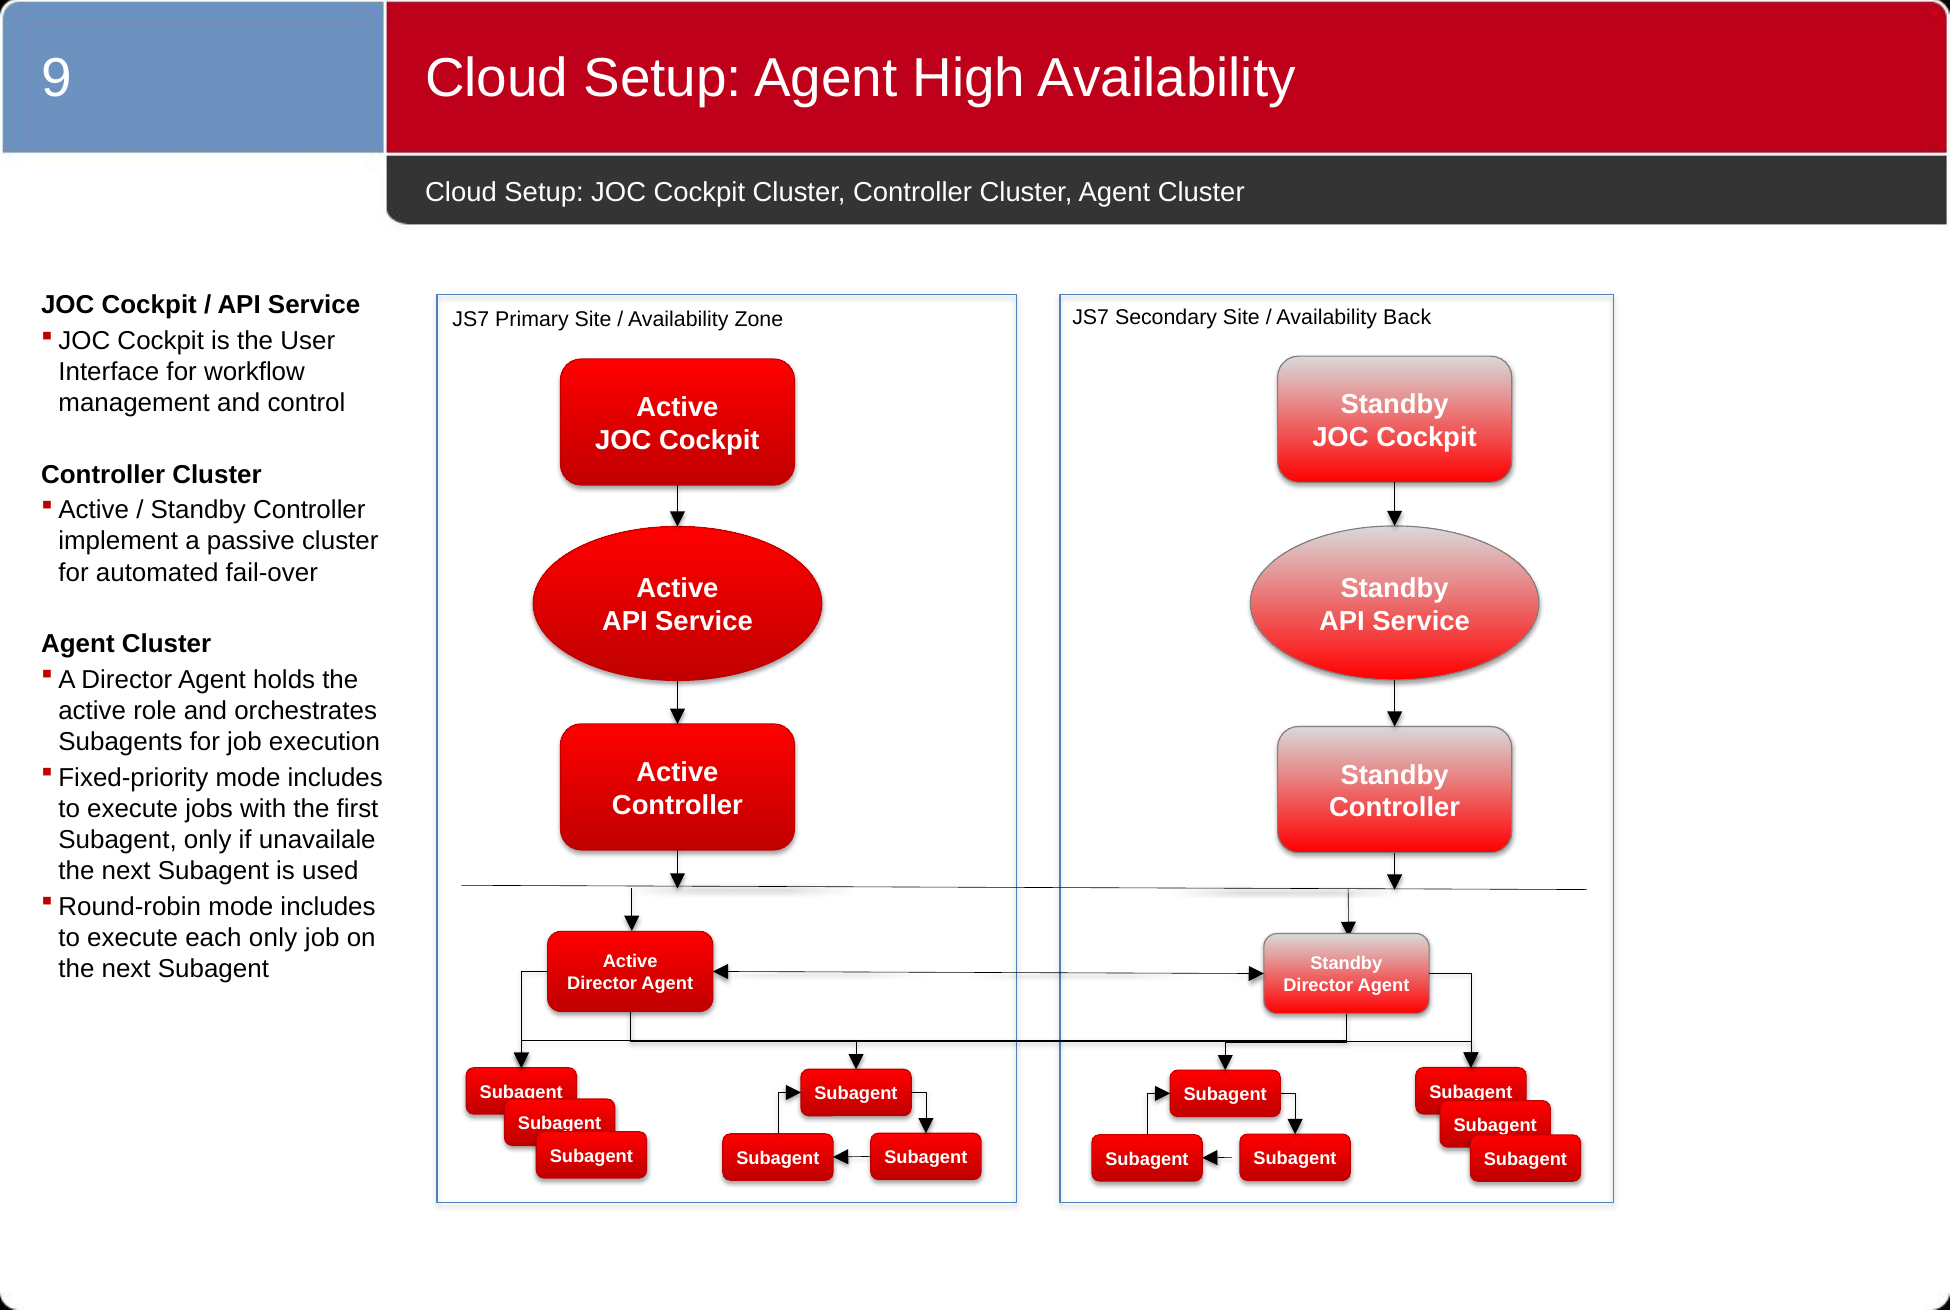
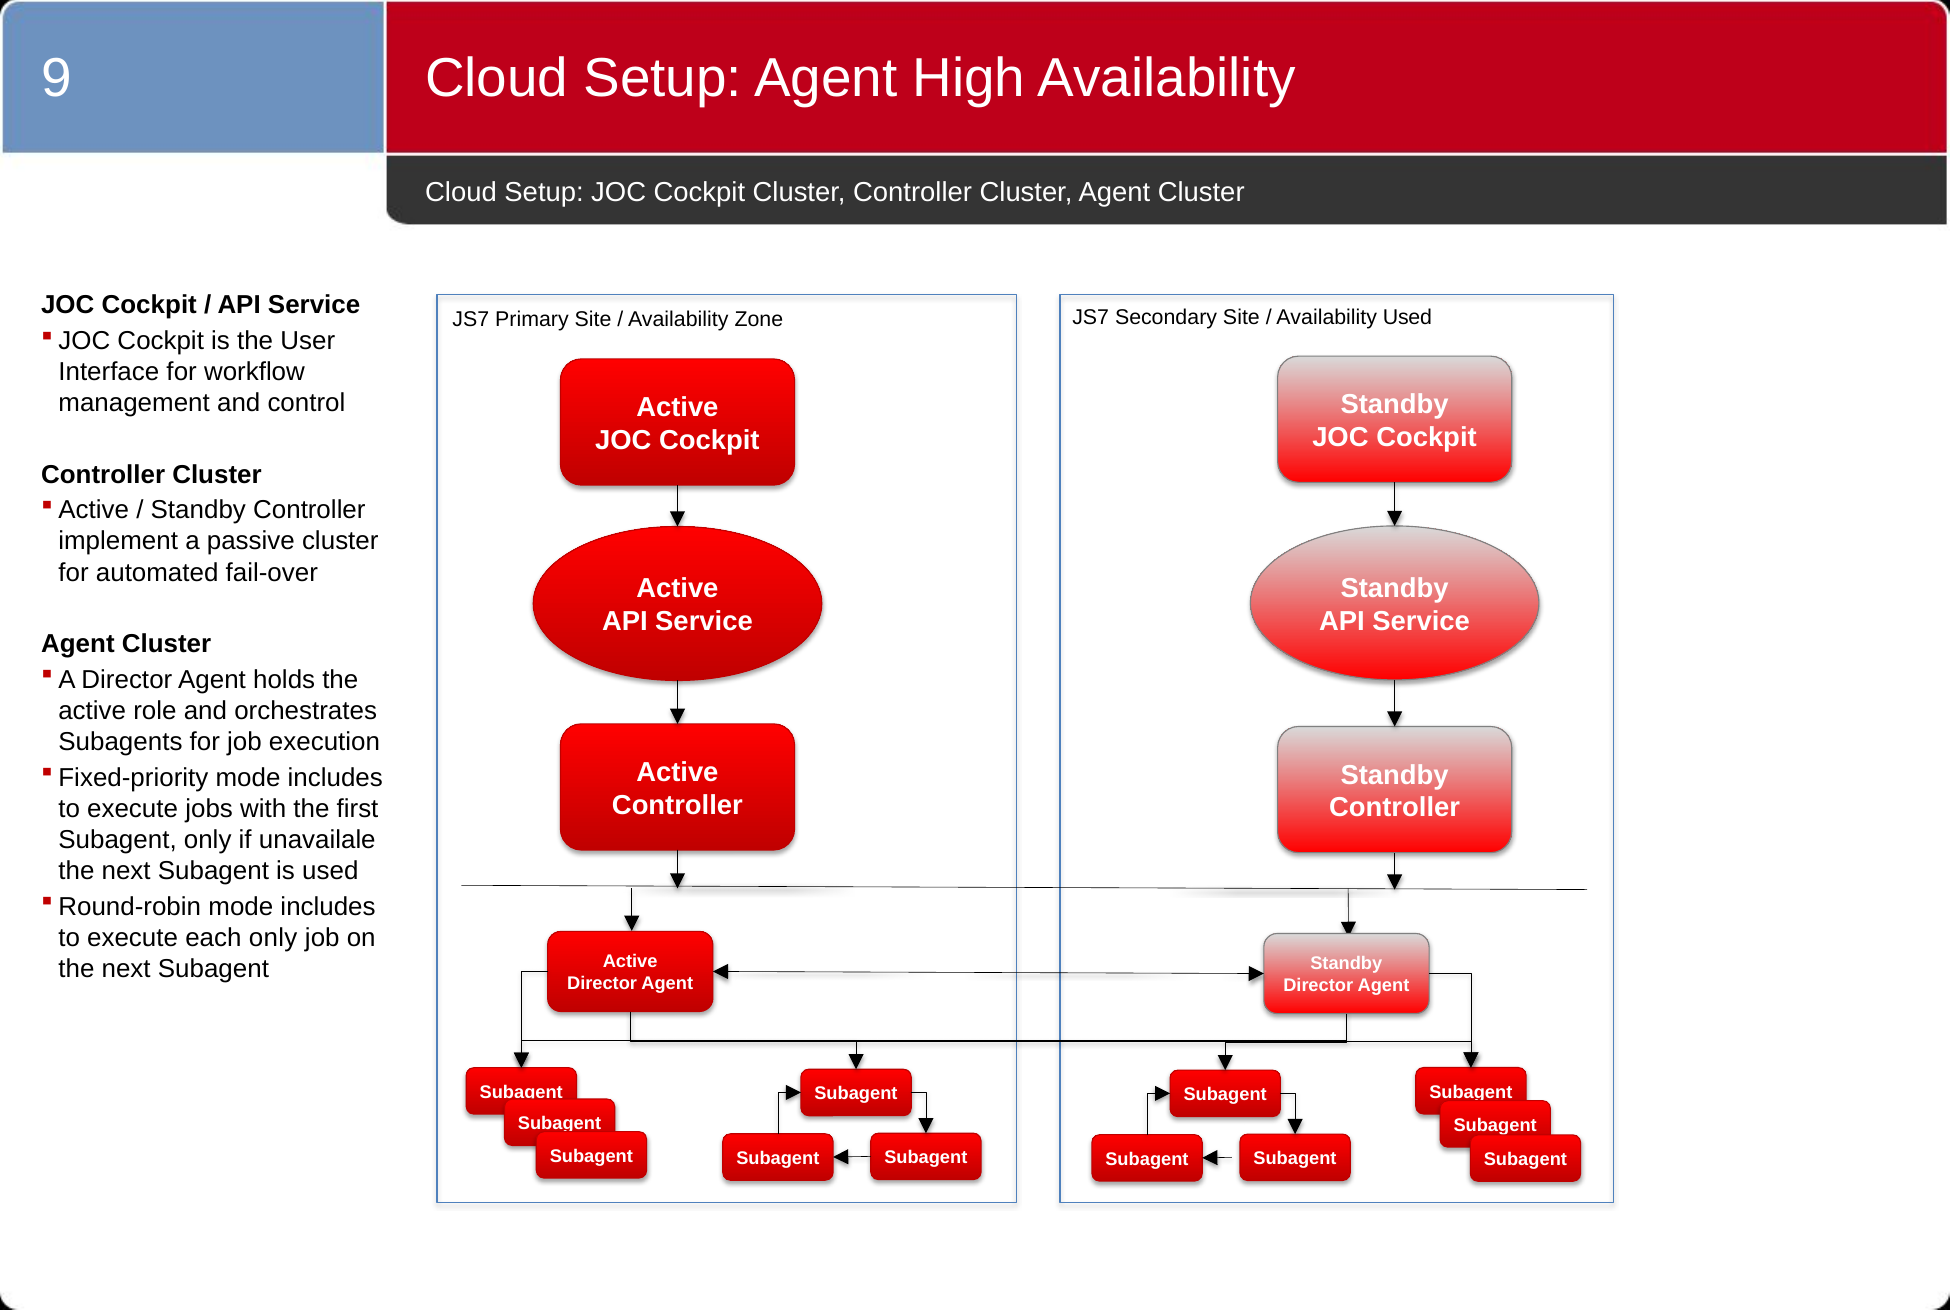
Availability Back: Back -> Used
